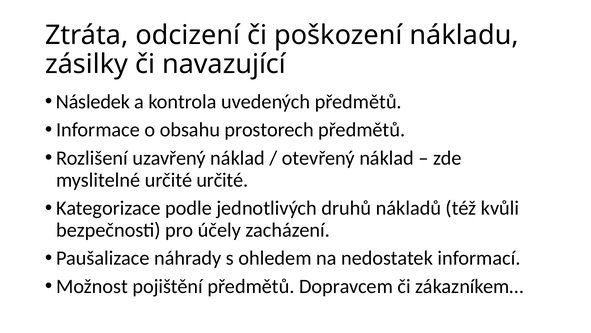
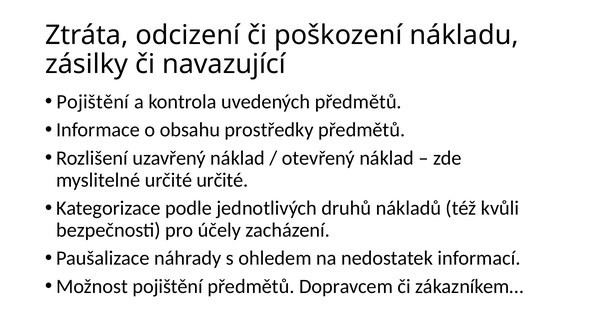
Následek at (93, 102): Následek -> Pojištění
prostorech: prostorech -> prostředky
